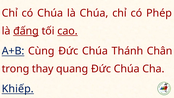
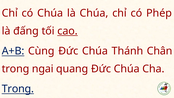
đấng underline: present -> none
thay: thay -> ngai
Khiếp at (18, 89): Khiếp -> Trong
